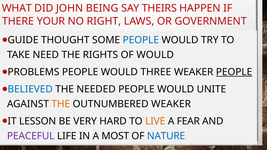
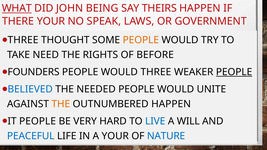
WHAT underline: none -> present
RIGHT: RIGHT -> SPEAK
GUIDE at (23, 40): GUIDE -> THREE
PEOPLE at (141, 40) colour: blue -> orange
OF WOULD: WOULD -> BEFORE
PROBLEMS: PROBLEMS -> FOUNDERS
OUTNUMBERED WEAKER: WEAKER -> HAPPEN
IT LESSON: LESSON -> PEOPLE
LIVE colour: orange -> blue
FEAR: FEAR -> WILL
PEACEFUL colour: purple -> blue
A MOST: MOST -> YOUR
